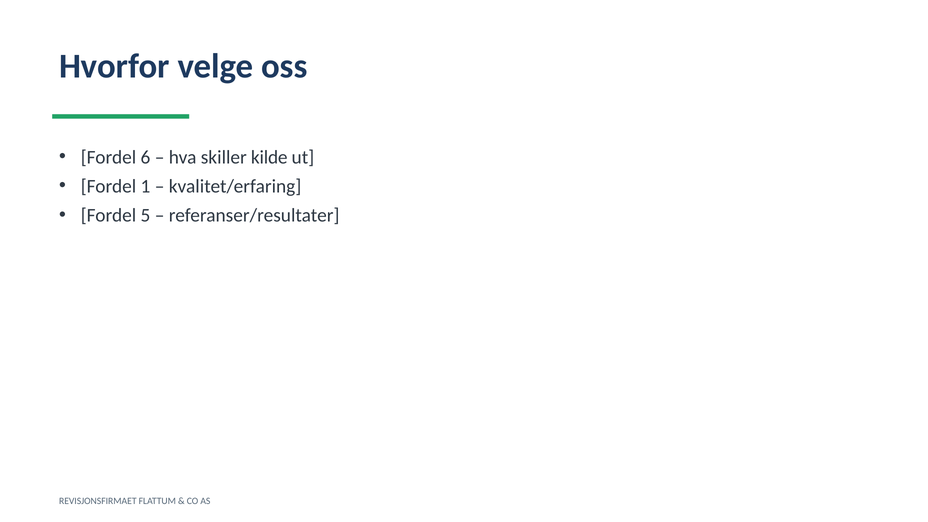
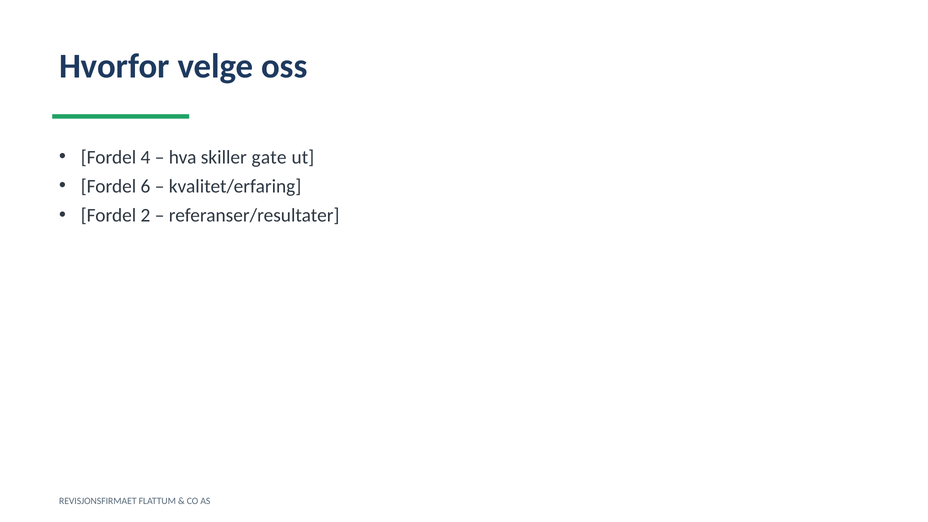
6: 6 -> 4
kilde: kilde -> gate
1: 1 -> 6
5: 5 -> 2
